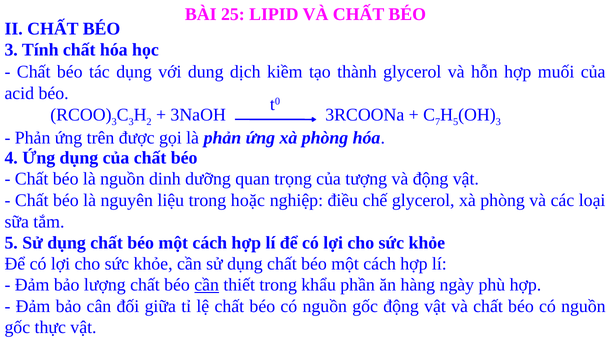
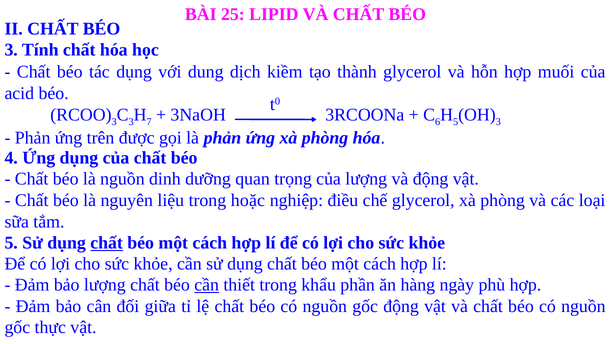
2: 2 -> 7
7: 7 -> 6
của tượng: tượng -> lượng
chất at (107, 243) underline: none -> present
